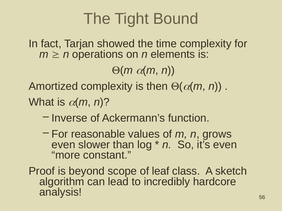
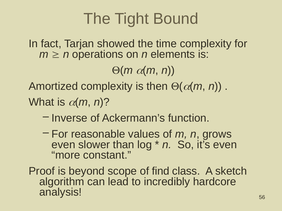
leaf: leaf -> find
